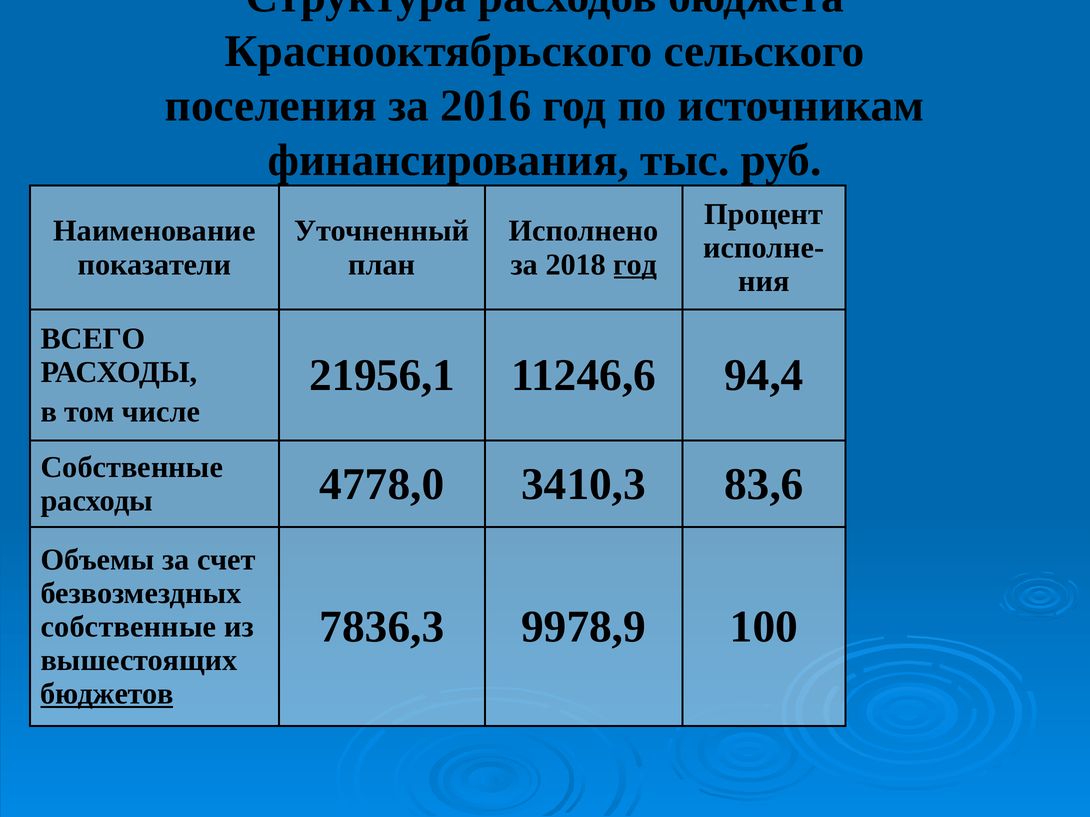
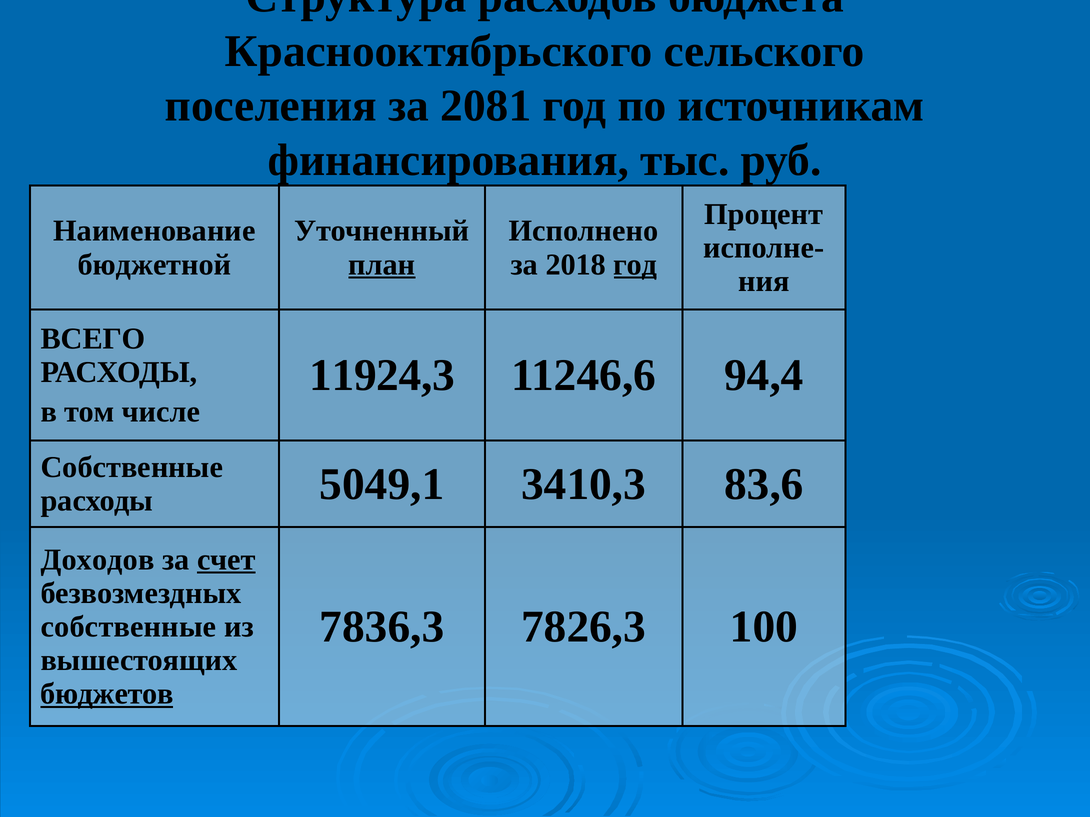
2016: 2016 -> 2081
показатели: показатели -> бюджетной
план underline: none -> present
21956,1: 21956,1 -> 11924,3
4778,0: 4778,0 -> 5049,1
Объемы: Объемы -> Доходов
счет underline: none -> present
9978,9: 9978,9 -> 7826,3
